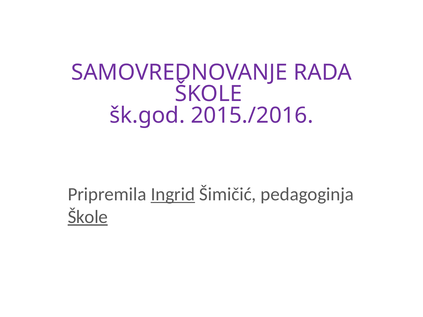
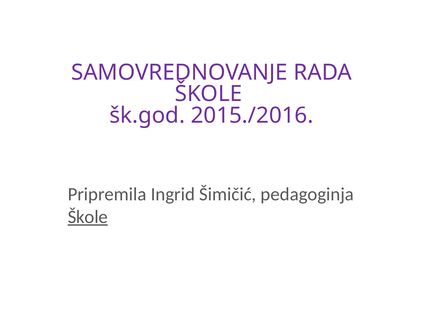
Ingrid underline: present -> none
